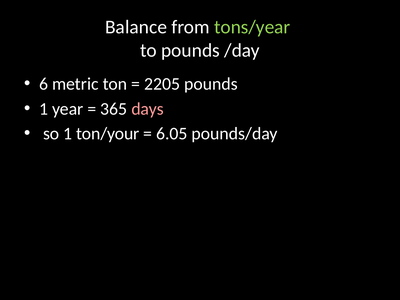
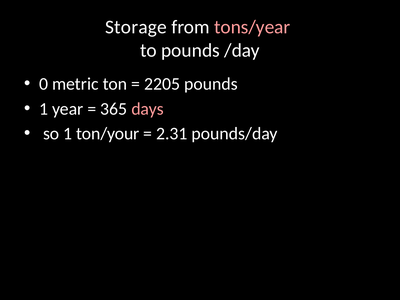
Balance: Balance -> Storage
tons/year colour: light green -> pink
6: 6 -> 0
6.05: 6.05 -> 2.31
